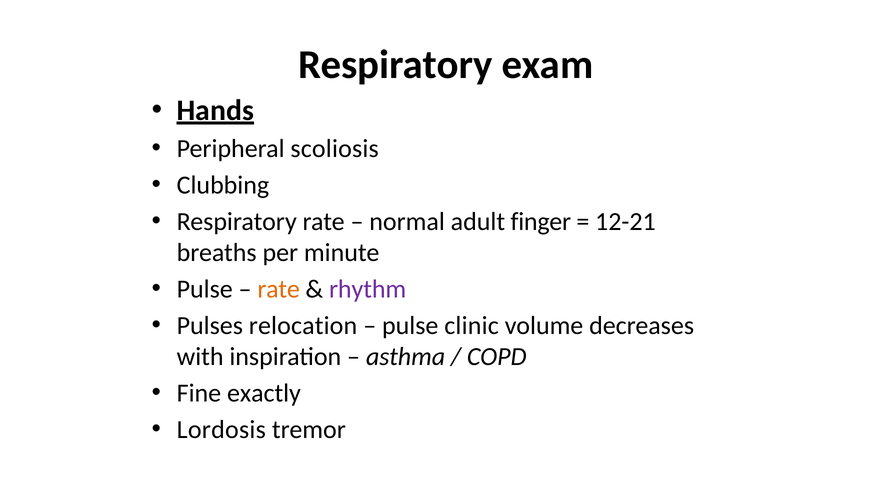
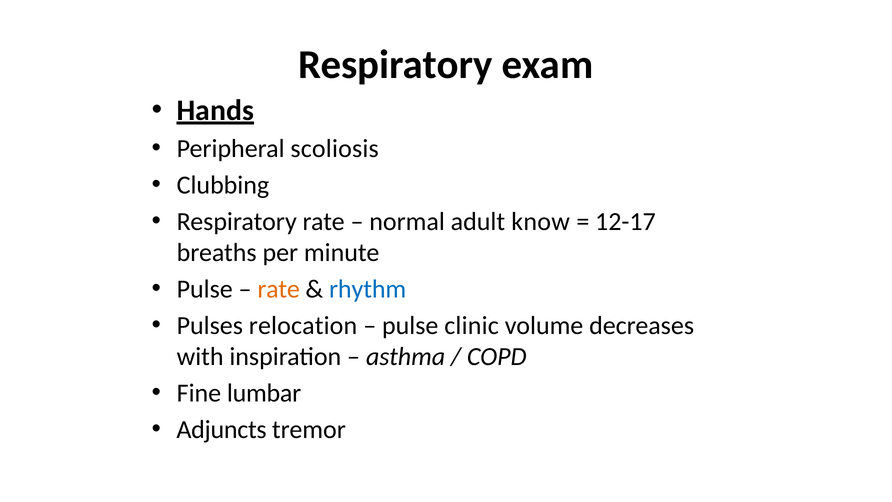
finger: finger -> know
12-21: 12-21 -> 12-17
rhythm colour: purple -> blue
exactly: exactly -> lumbar
Lordosis: Lordosis -> Adjuncts
